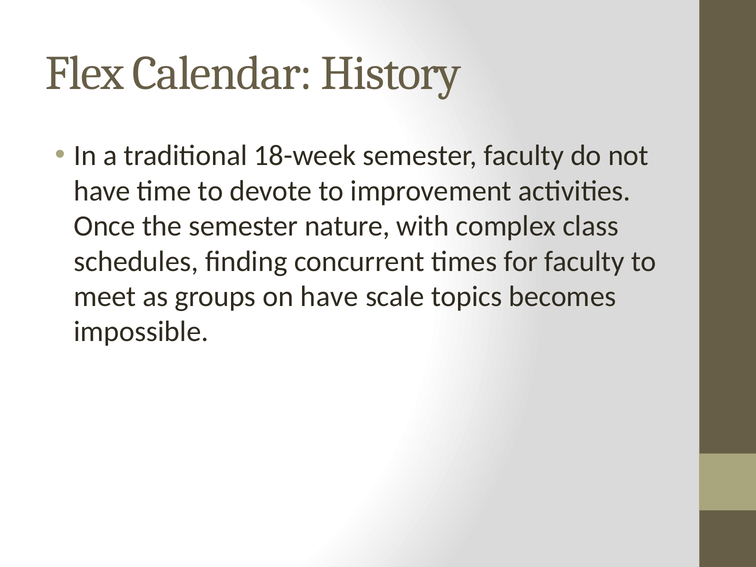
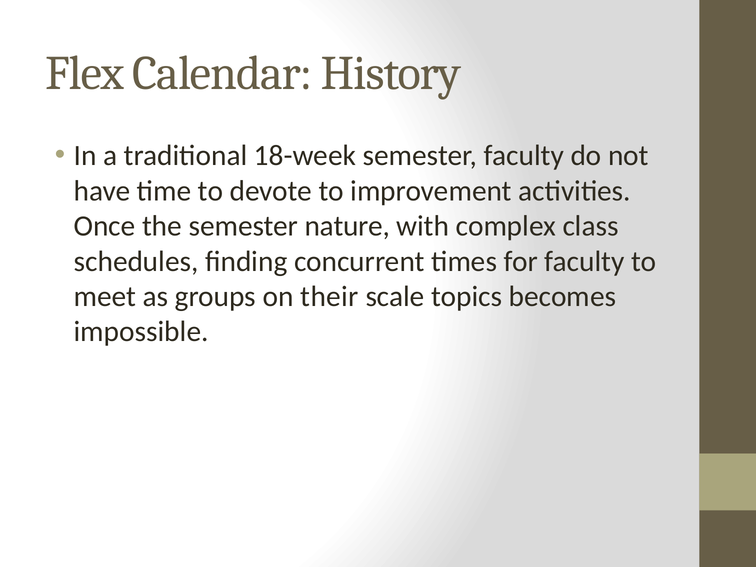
on have: have -> their
